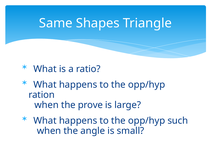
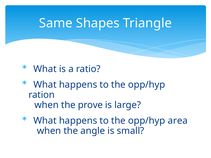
such: such -> area
